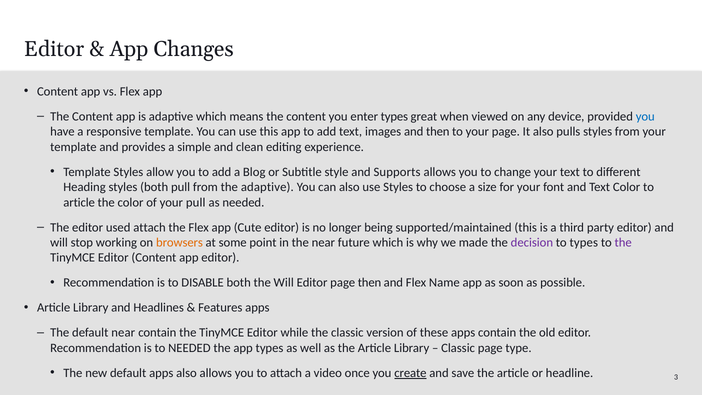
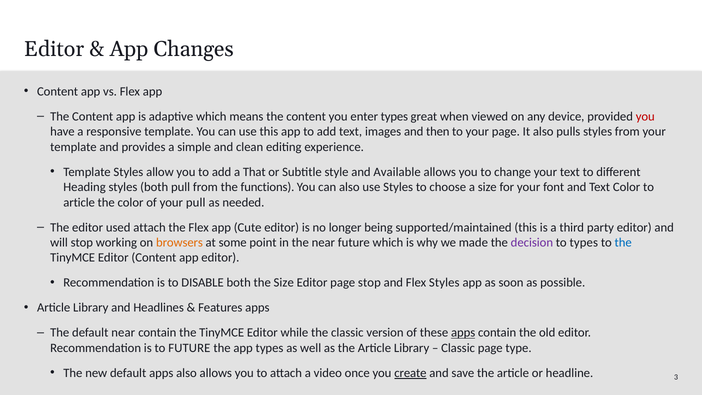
you at (645, 116) colour: blue -> red
Blog: Blog -> That
Supports: Supports -> Available
the adaptive: adaptive -> functions
the at (623, 242) colour: purple -> blue
the Will: Will -> Size
page then: then -> stop
Flex Name: Name -> Styles
apps at (463, 333) underline: none -> present
to NEEDED: NEEDED -> FUTURE
